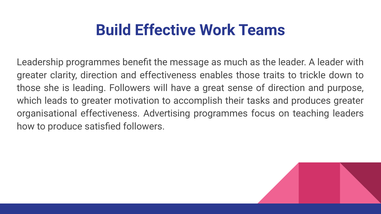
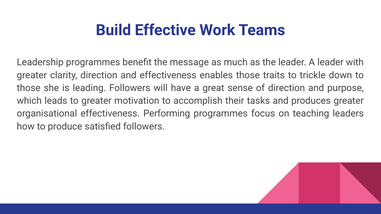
Advertising: Advertising -> Performing
